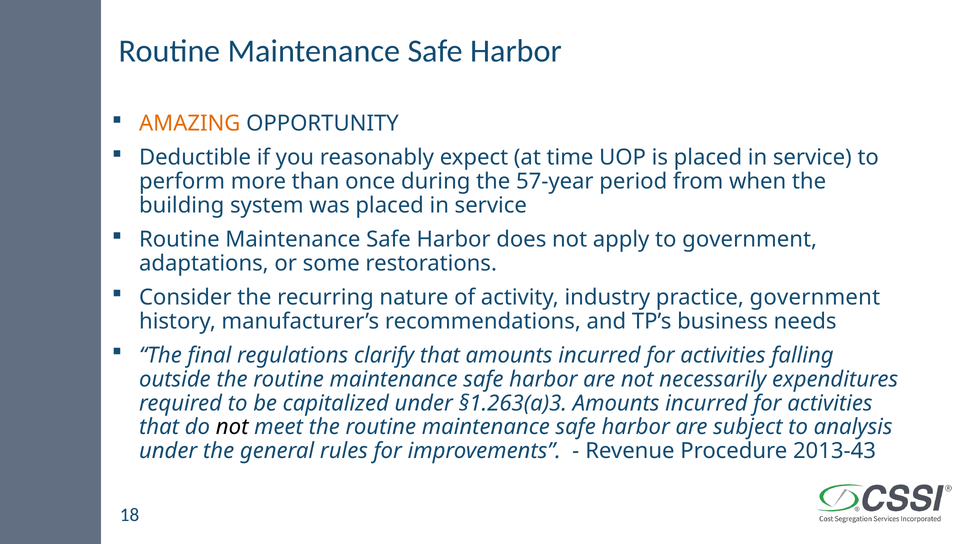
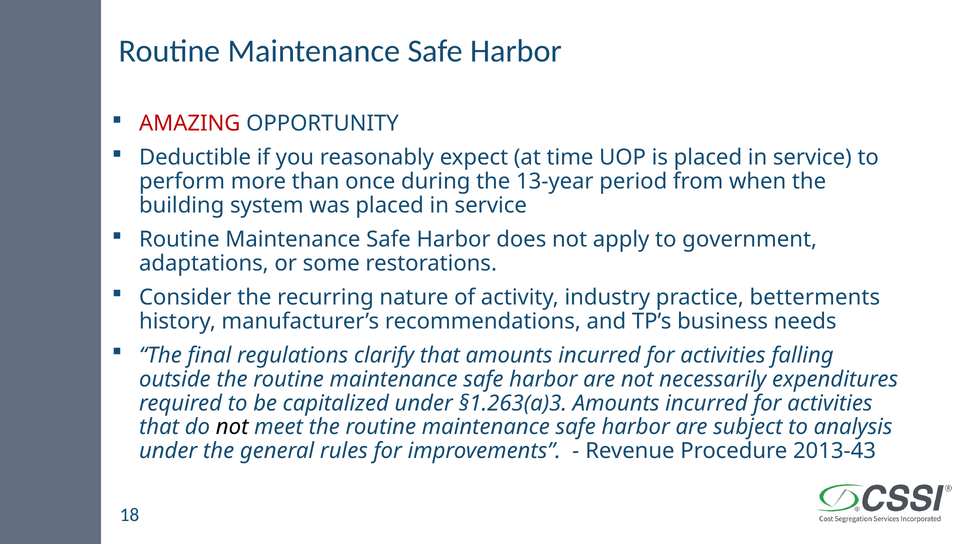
AMAZING colour: orange -> red
57-year: 57-year -> 13-year
practice government: government -> betterments
